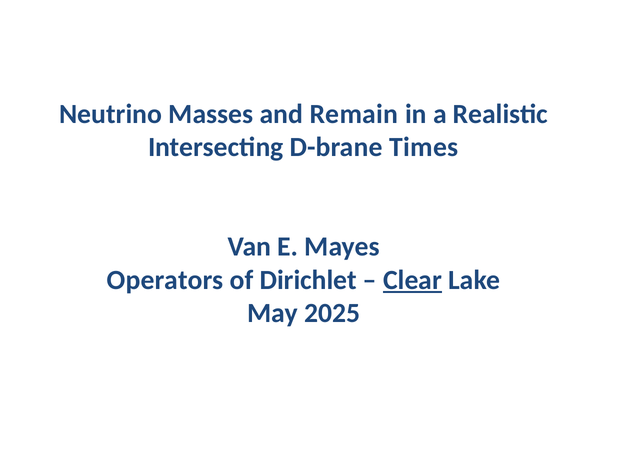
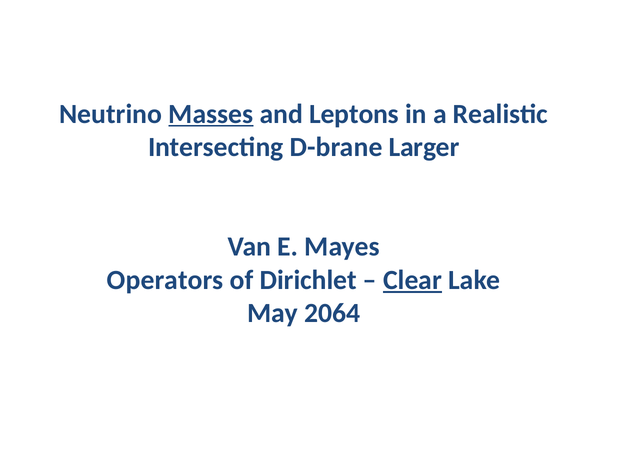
Masses underline: none -> present
Remain: Remain -> Leptons
Times: Times -> Larger
2025: 2025 -> 2064
